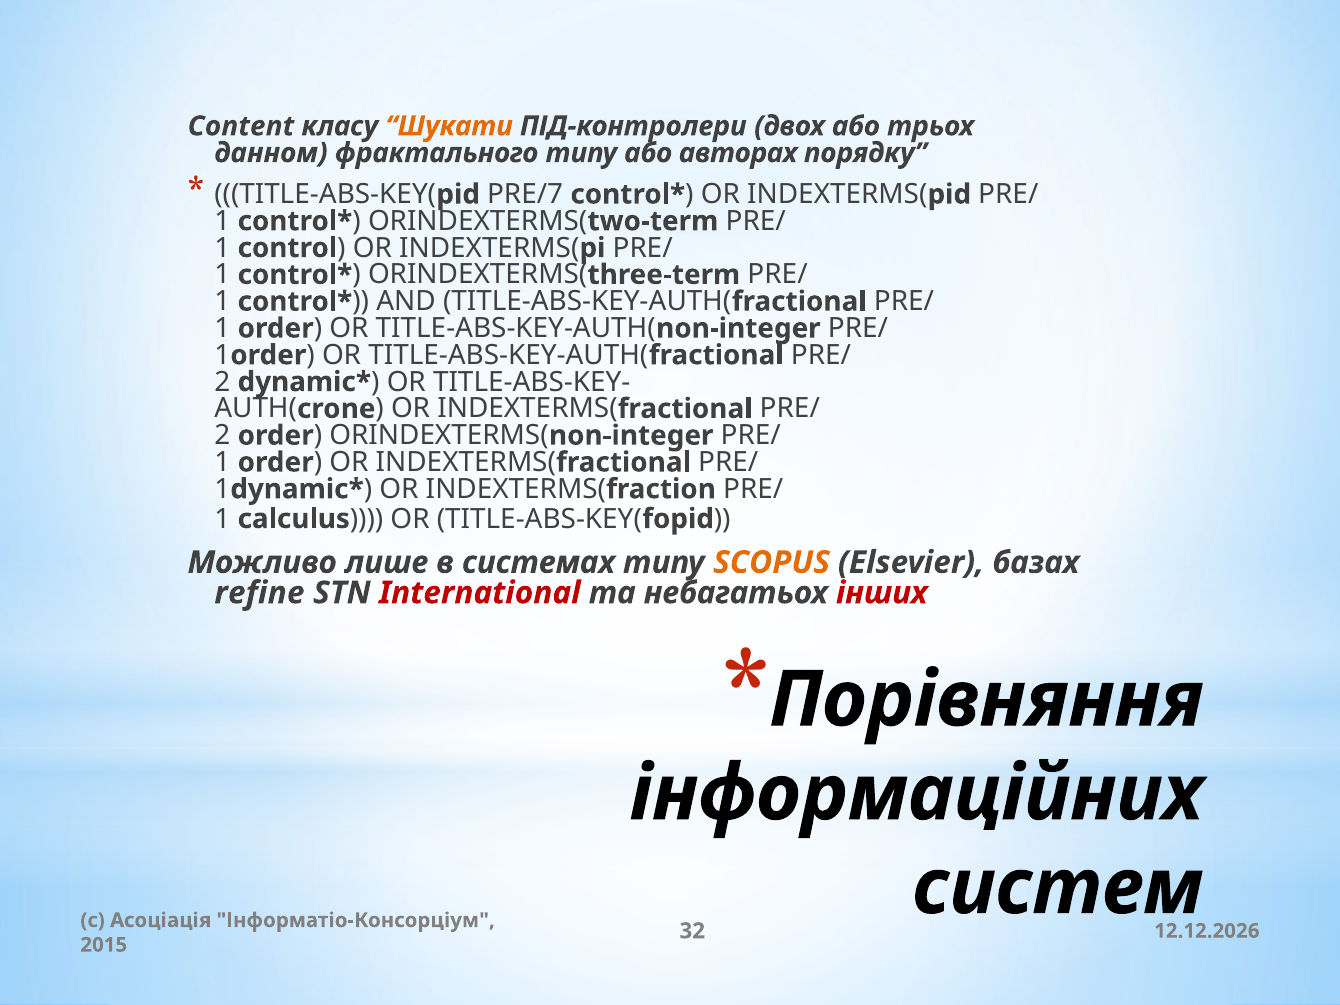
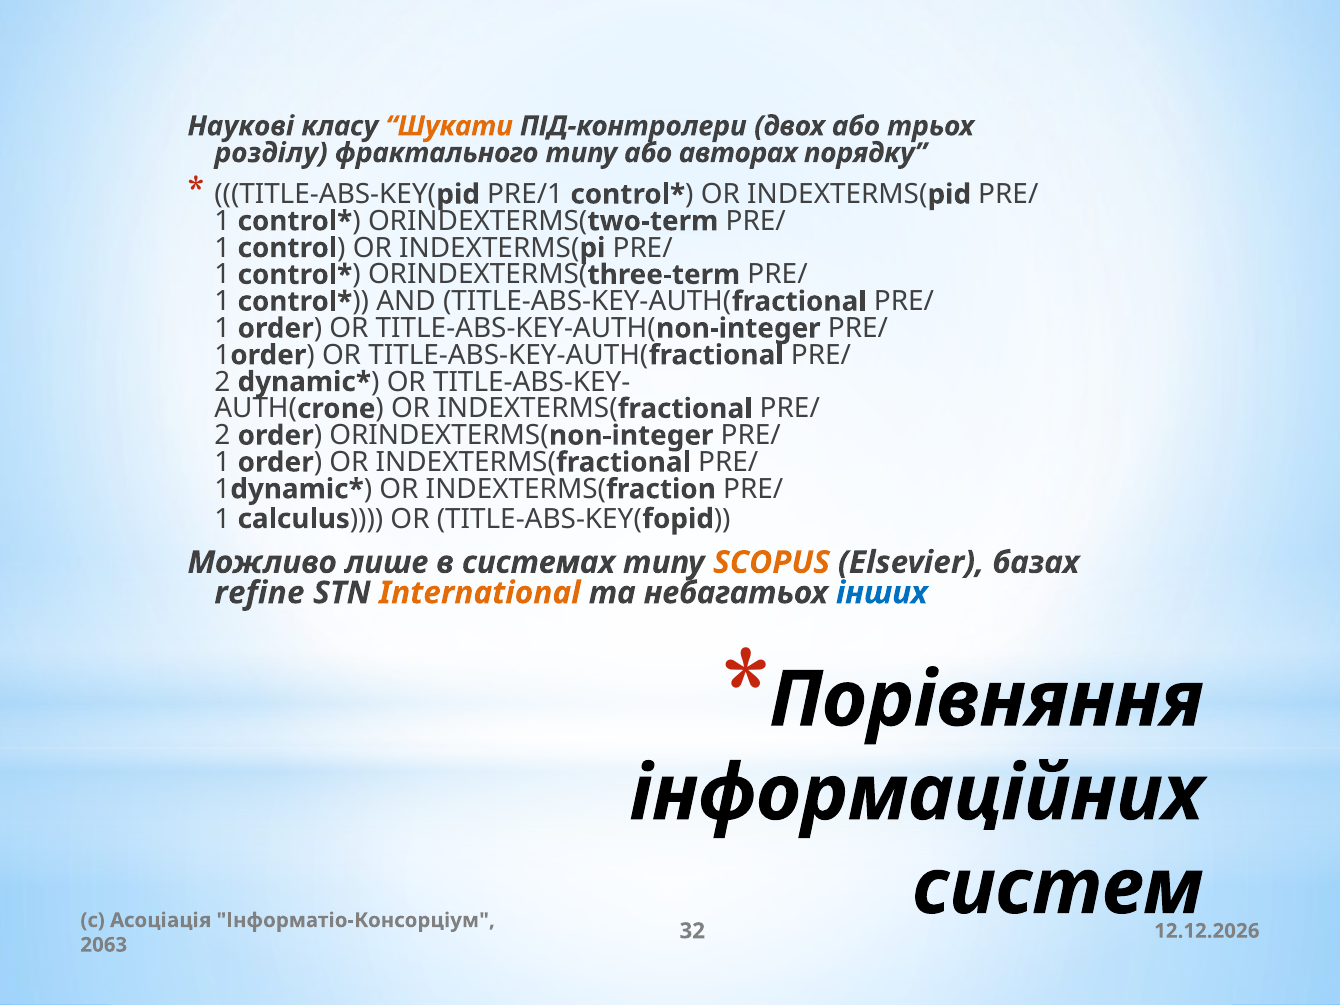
Content: Content -> Наукові
данном: данном -> розділу
PRE/7: PRE/7 -> PRE/1
International colour: red -> orange
інших colour: red -> blue
2015: 2015 -> 2063
